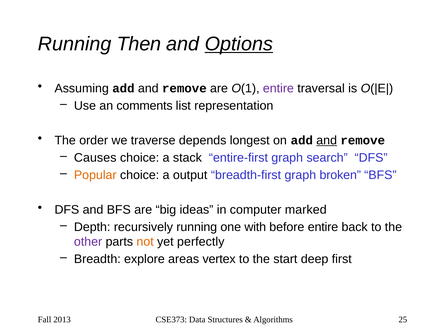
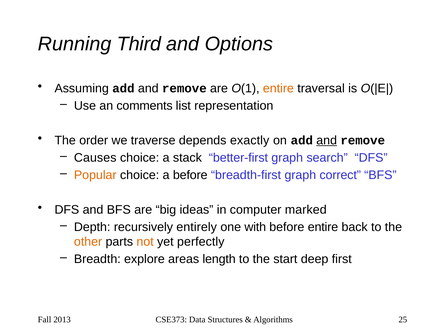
Then: Then -> Third
Options underline: present -> none
entire at (278, 88) colour: purple -> orange
longest: longest -> exactly
entire-first: entire-first -> better-first
a output: output -> before
broken: broken -> correct
recursively running: running -> entirely
other colour: purple -> orange
vertex: vertex -> length
